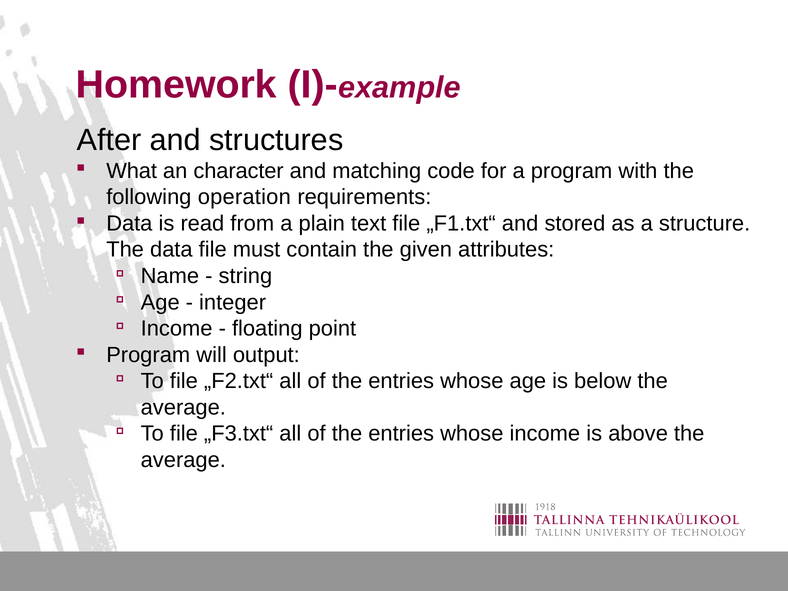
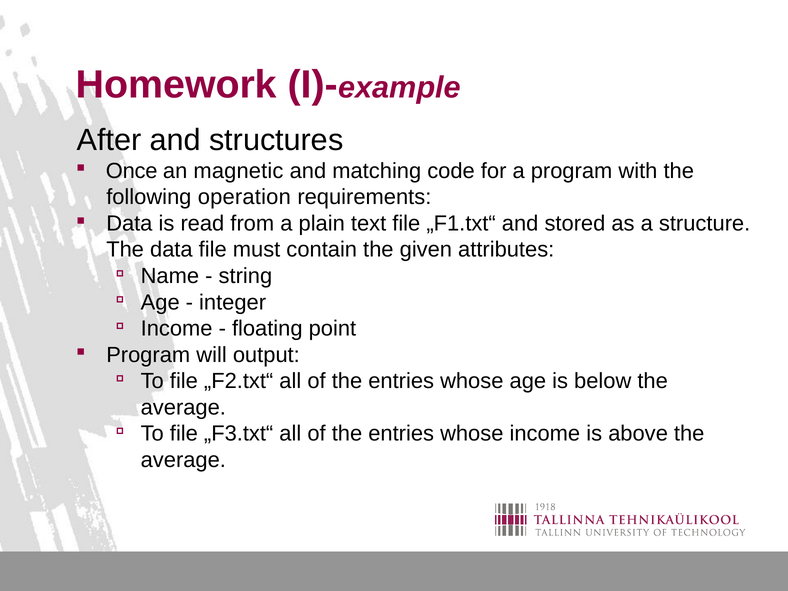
What: What -> Once
character: character -> magnetic
